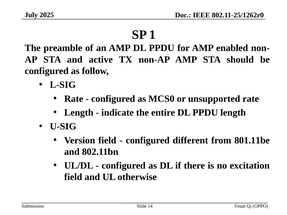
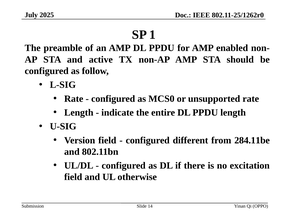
801.11be: 801.11be -> 284.11be
